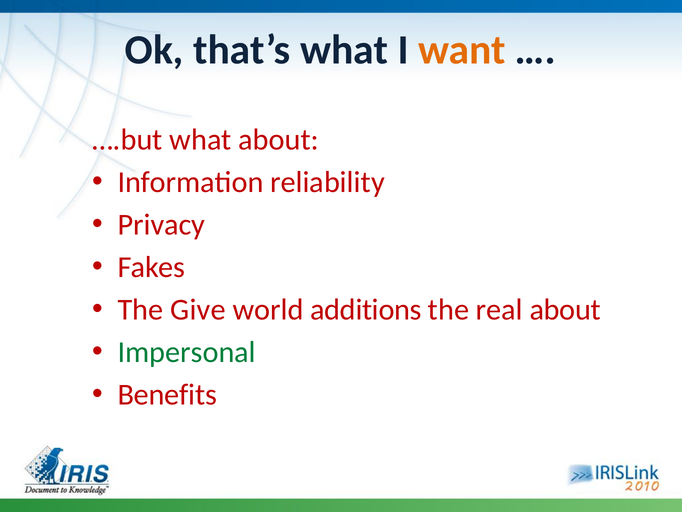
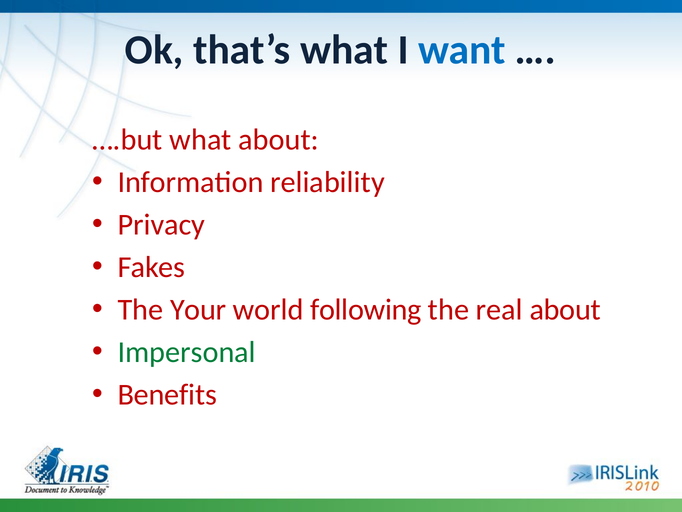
want colour: orange -> blue
Give: Give -> Your
additions: additions -> following
